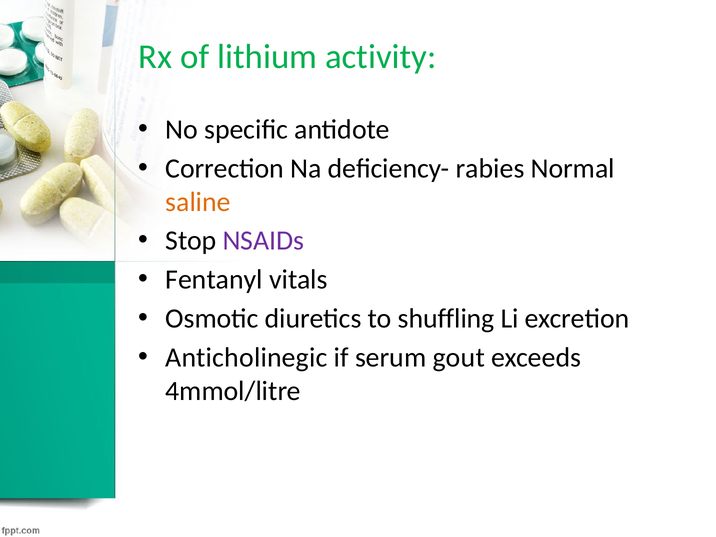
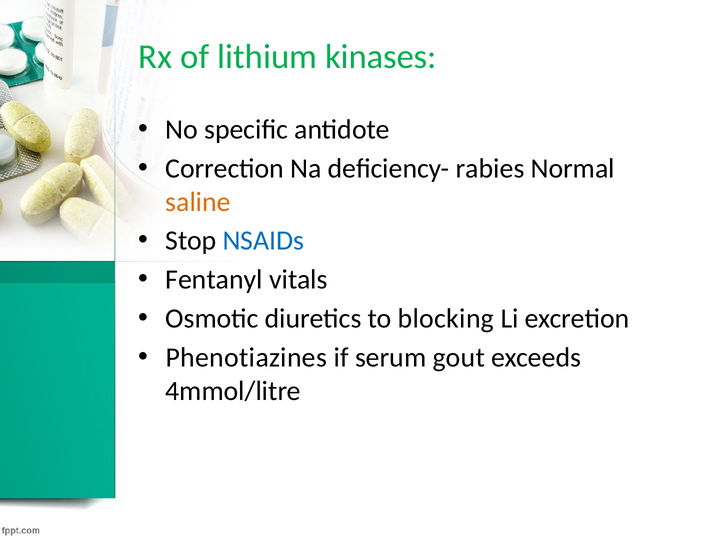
activity: activity -> kinases
NSAIDs colour: purple -> blue
shuffling: shuffling -> blocking
Anticholinegic: Anticholinegic -> Phenotiazines
